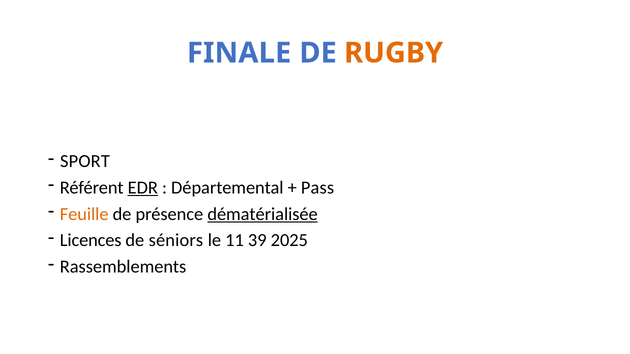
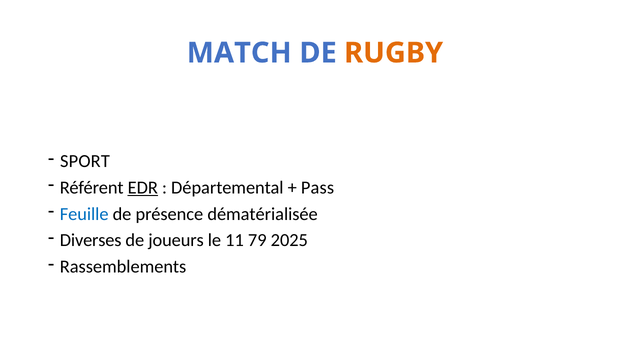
FINALE: FINALE -> MATCH
Feuille colour: orange -> blue
dématérialisée underline: present -> none
Licences: Licences -> Diverses
séniors: séniors -> joueurs
39: 39 -> 79
